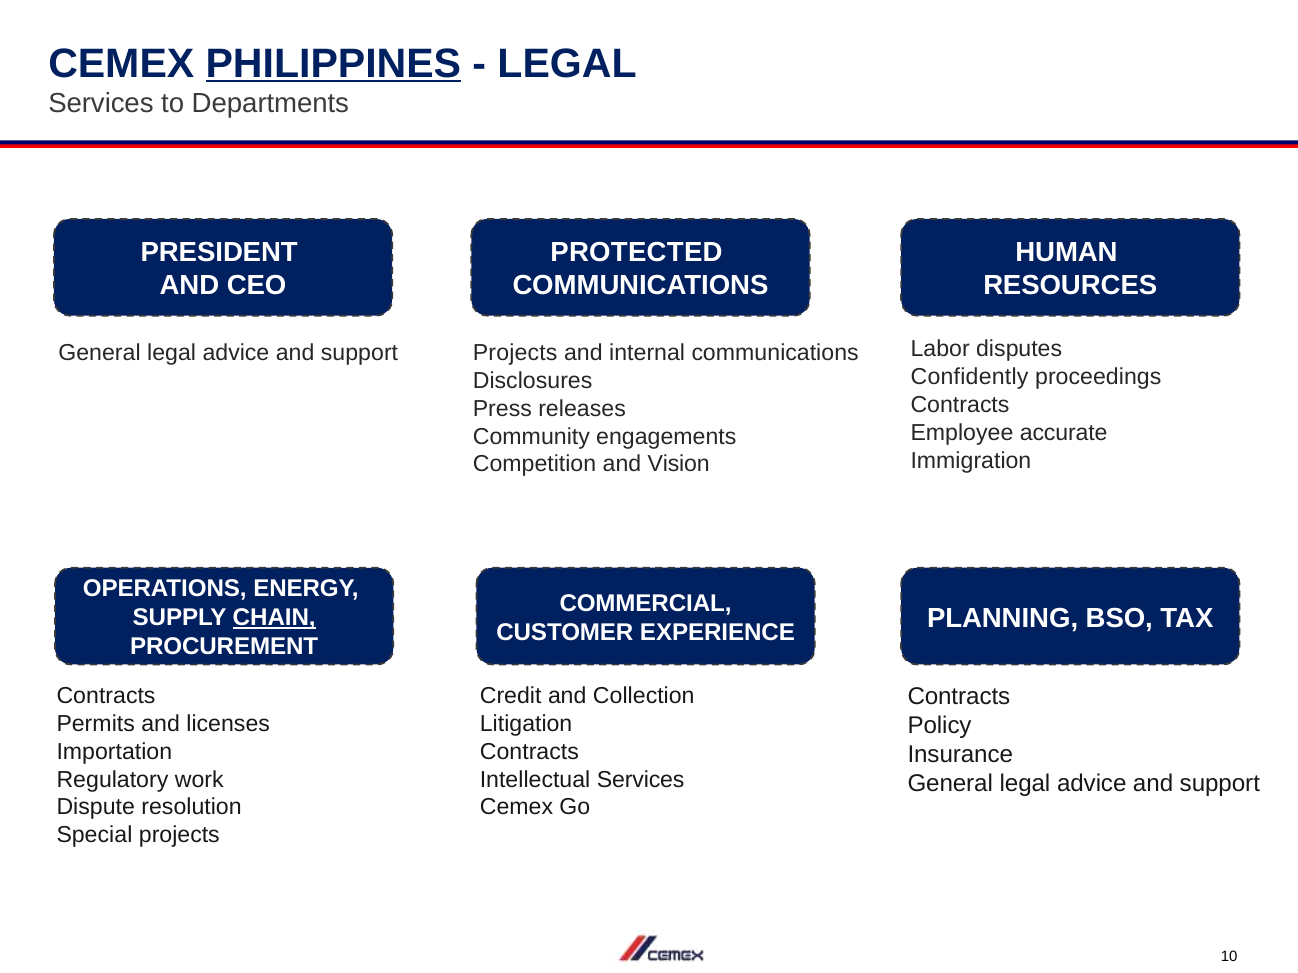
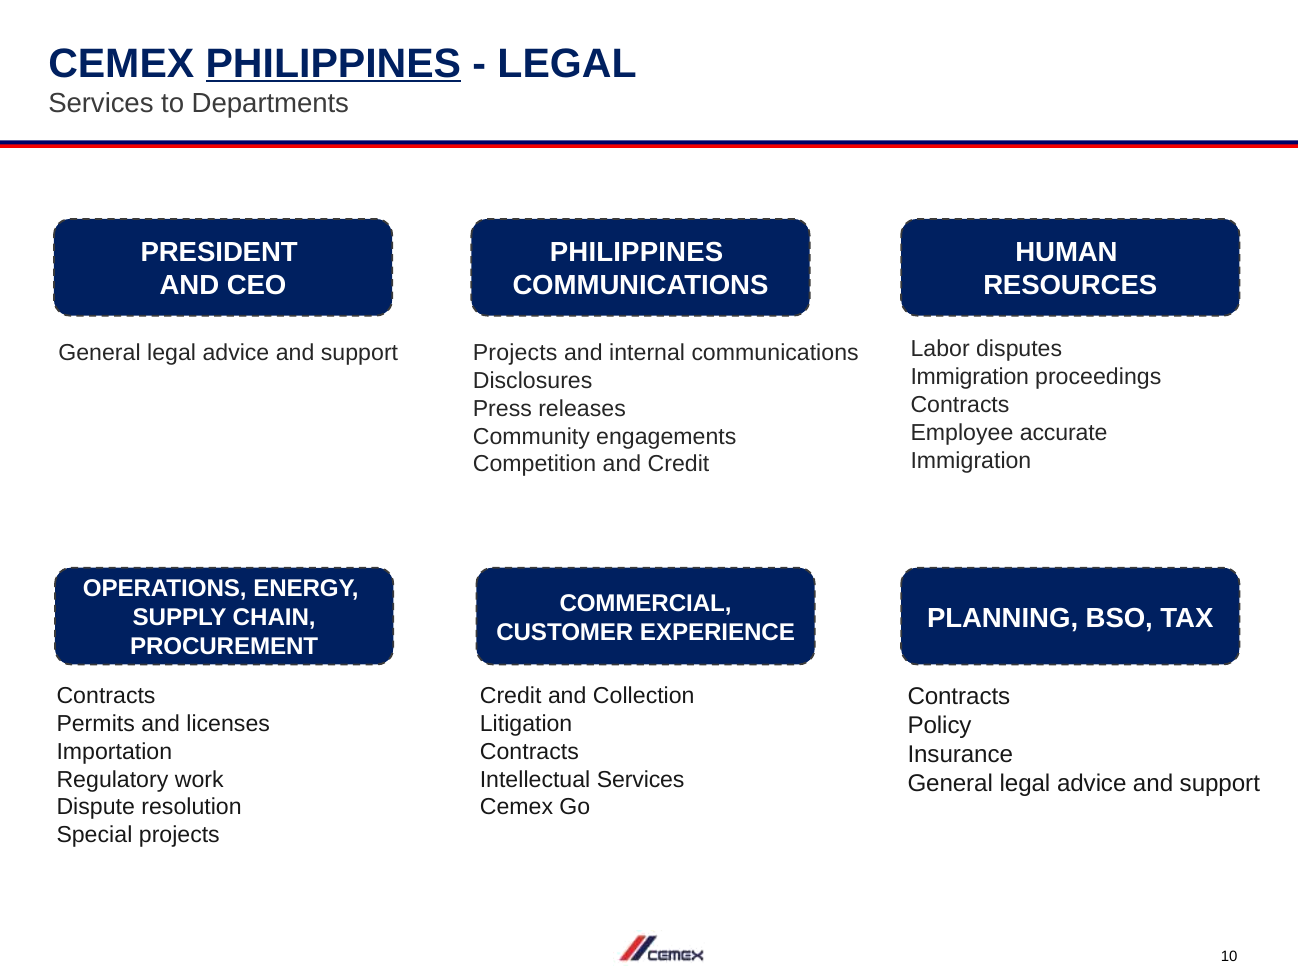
PROTECTED at (637, 253): PROTECTED -> PHILIPPINES
Confidently at (970, 377): Confidently -> Immigration
and Vision: Vision -> Credit
CHAIN underline: present -> none
